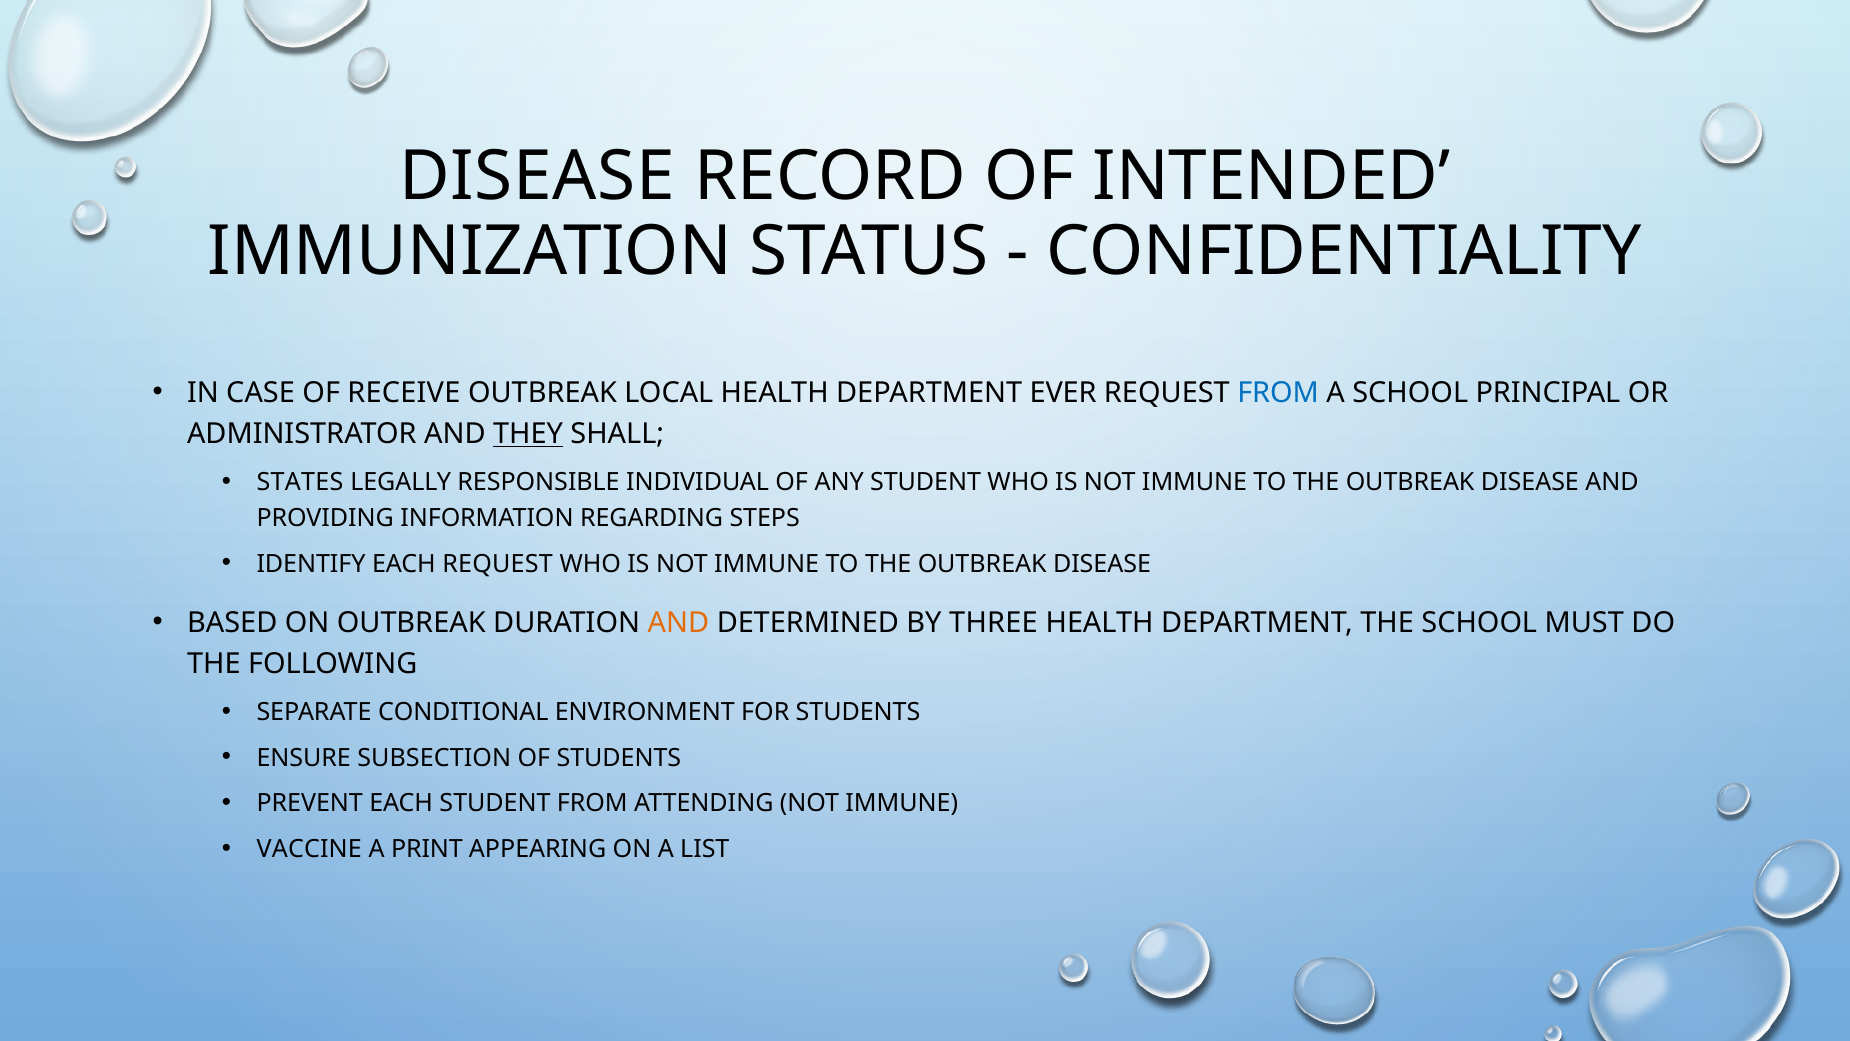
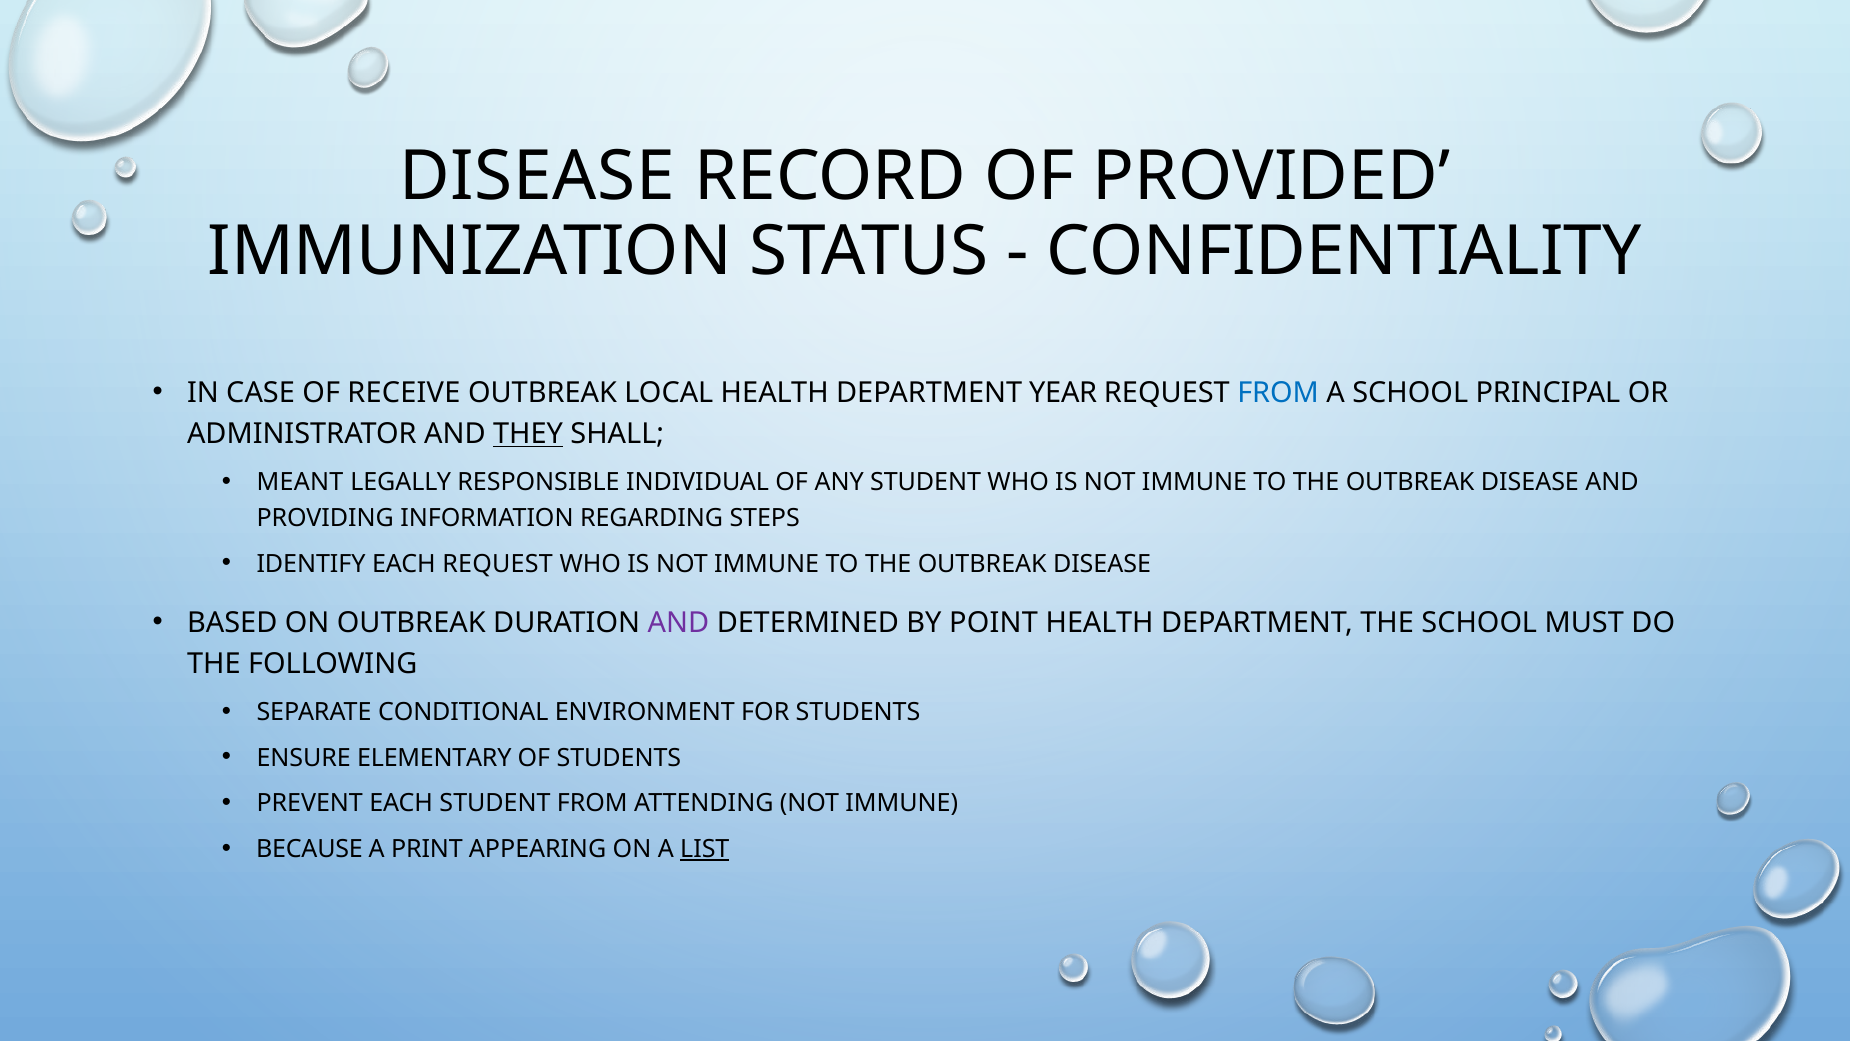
INTENDED: INTENDED -> PROVIDED
EVER: EVER -> YEAR
STATES: STATES -> MEANT
AND at (678, 622) colour: orange -> purple
THREE: THREE -> POINT
SUBSECTION: SUBSECTION -> ELEMENTARY
VACCINE: VACCINE -> BECAUSE
LIST underline: none -> present
